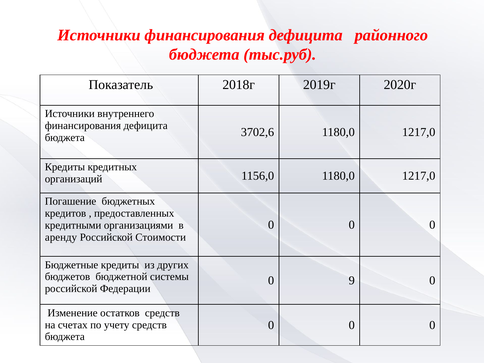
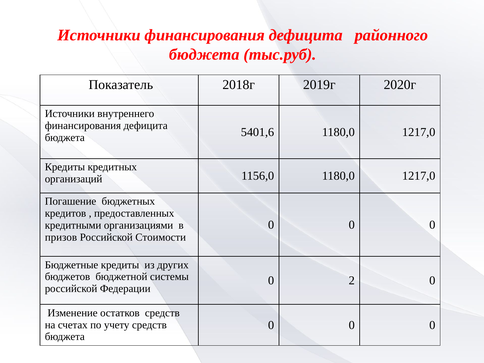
3702,6: 3702,6 -> 5401,6
аренду: аренду -> призов
9: 9 -> 2
